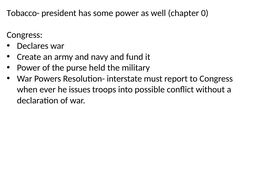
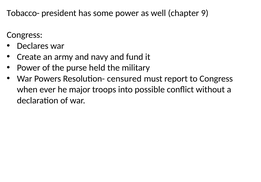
0: 0 -> 9
interstate: interstate -> censured
issues: issues -> major
